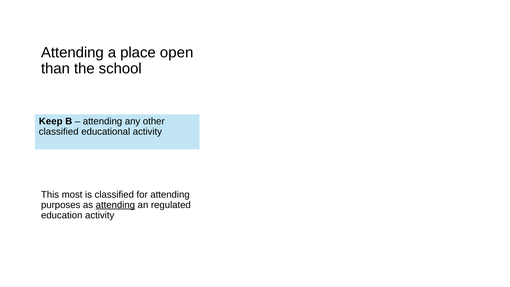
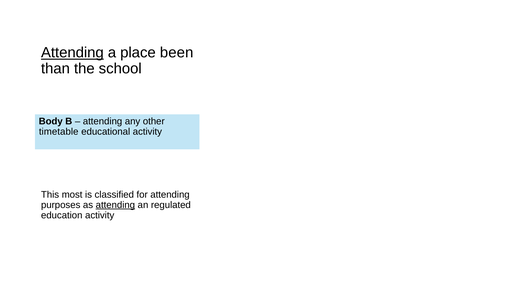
Attending at (72, 53) underline: none -> present
open: open -> been
Keep: Keep -> Body
classified at (59, 132): classified -> timetable
